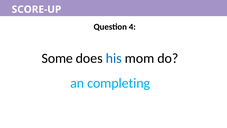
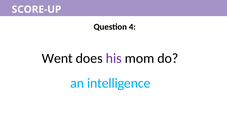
Some: Some -> Went
his colour: blue -> purple
completing: completing -> intelligence
